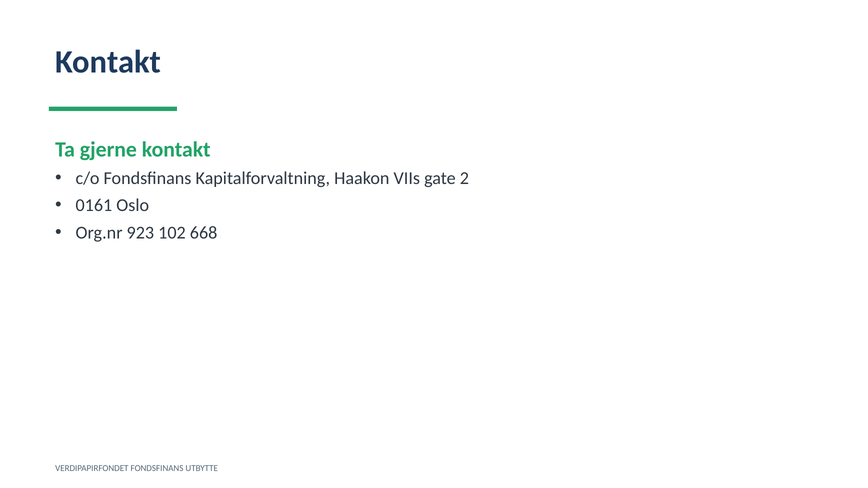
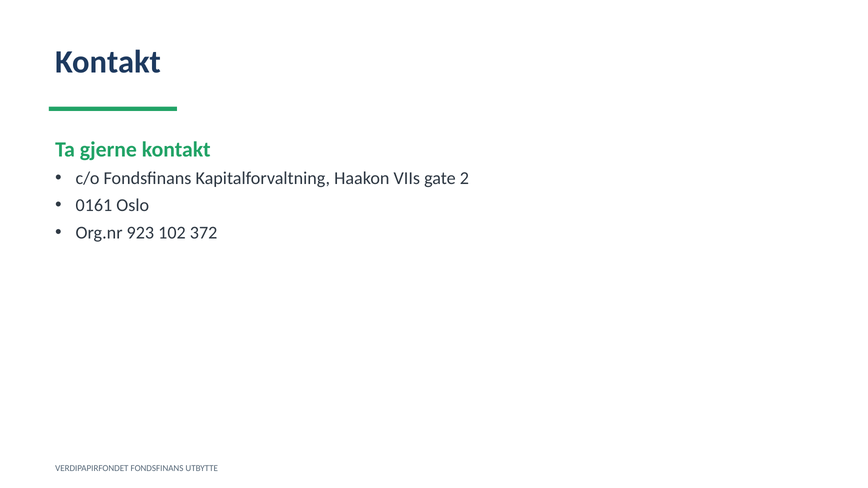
668: 668 -> 372
